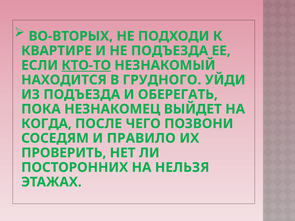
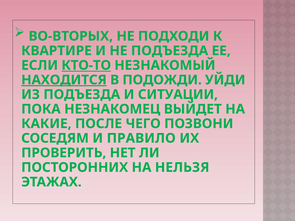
НАХОДИТСЯ underline: none -> present
ГРУДНОГО: ГРУДНОГО -> ПОДОЖДИ
ОБЕРЕГАТЬ: ОБЕРЕГАТЬ -> СИТУАЦИИ
КОГДА: КОГДА -> КАКИЕ
